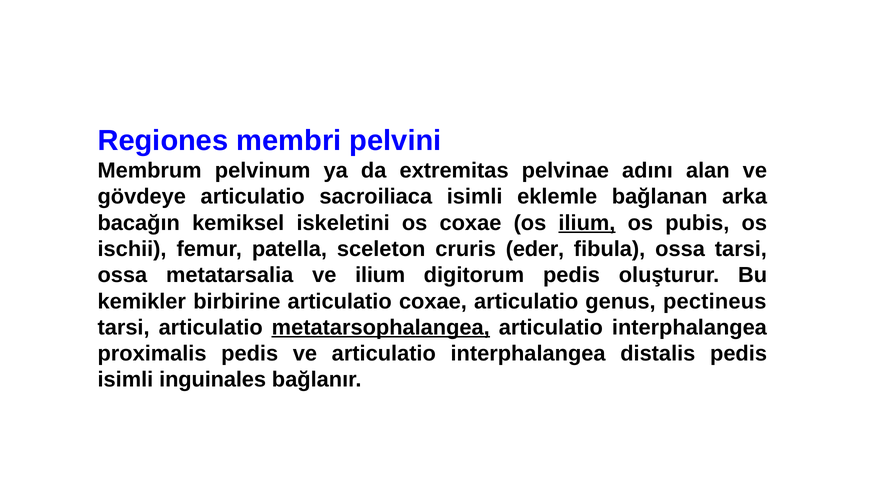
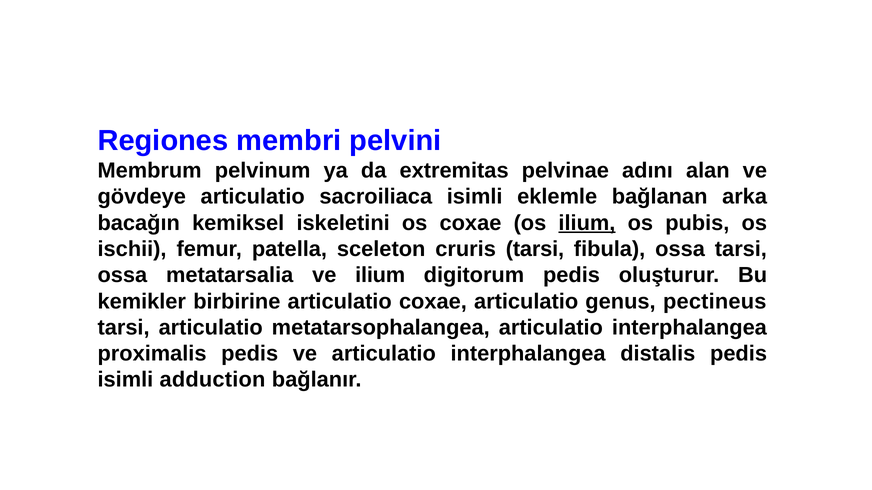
cruris eder: eder -> tarsi
metatarsophalangea underline: present -> none
inguinales: inguinales -> adduction
